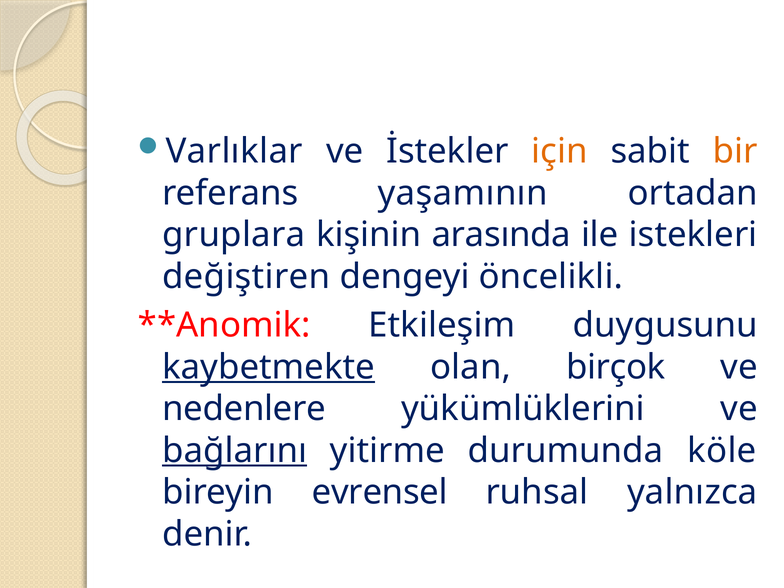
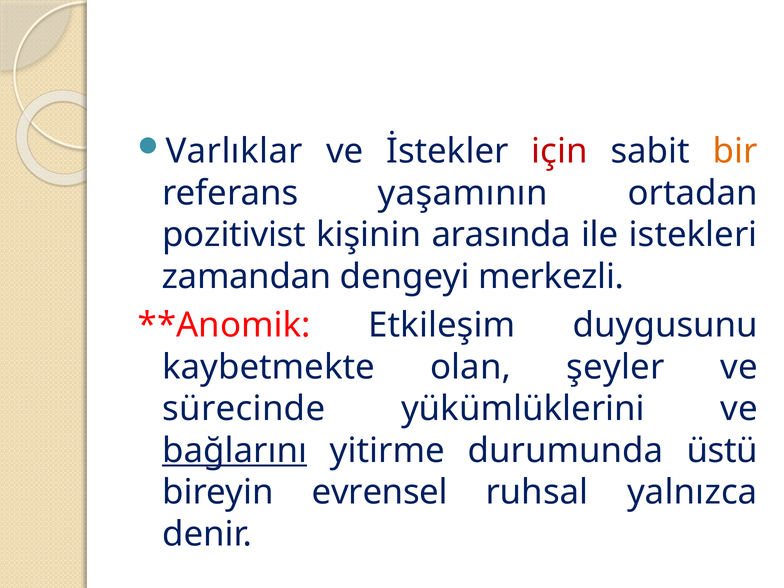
için colour: orange -> red
gruplara: gruplara -> pozitivist
değiştiren: değiştiren -> zamandan
öncelikli: öncelikli -> merkezli
kaybetmekte underline: present -> none
birçok: birçok -> şeyler
nedenlere: nedenlere -> sürecinde
köle: köle -> üstü
